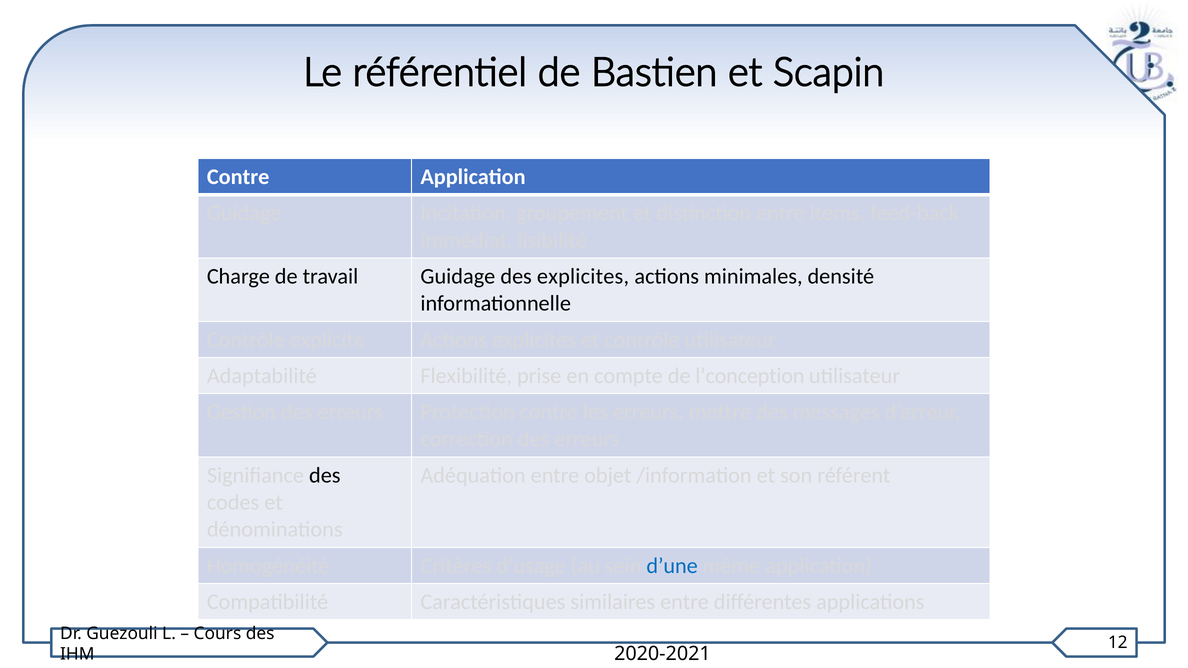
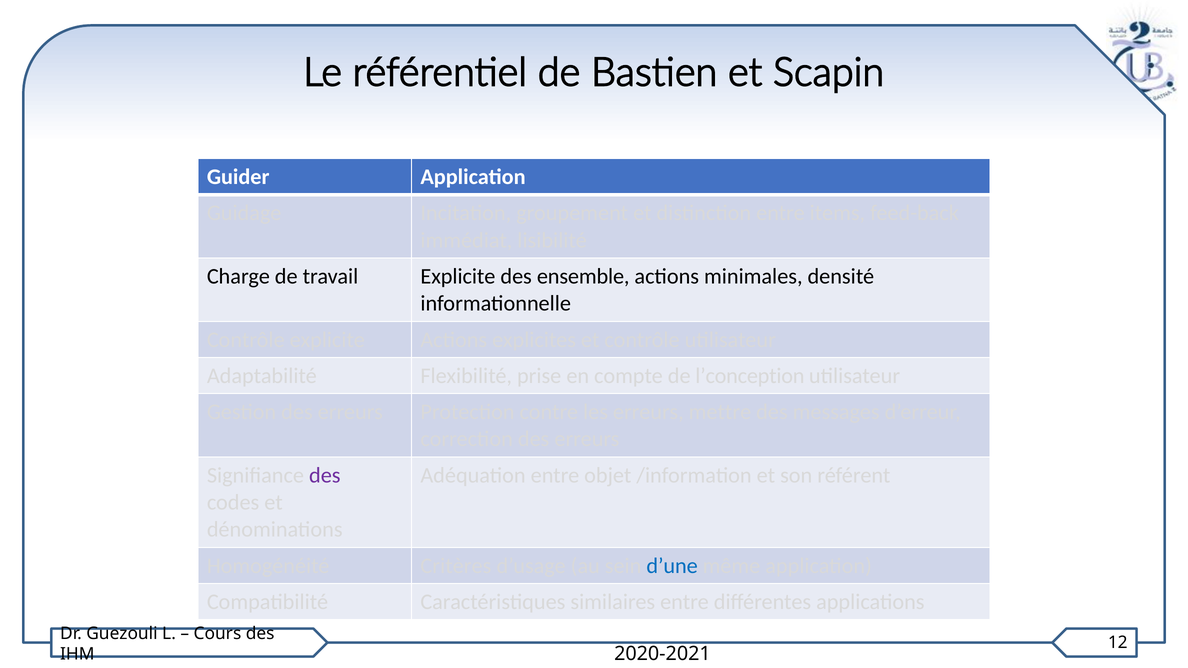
Contre at (238, 177): Contre -> Guider
travail Guidage: Guidage -> Explicite
des explicites: explicites -> ensemble
des at (325, 475) colour: black -> purple
